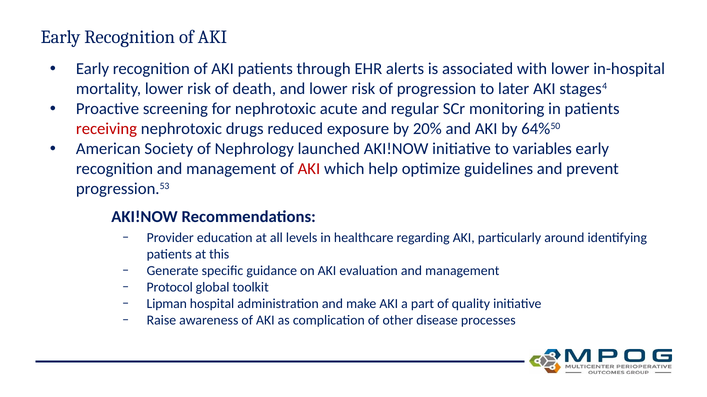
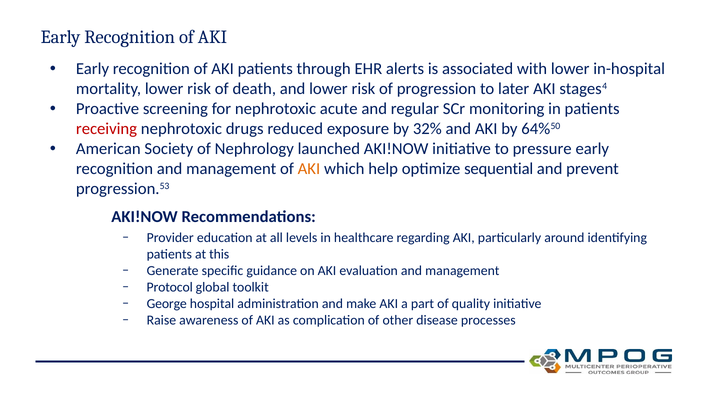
20%: 20% -> 32%
variables: variables -> pressure
AKI at (309, 169) colour: red -> orange
guidelines: guidelines -> sequential
Lipman: Lipman -> George
